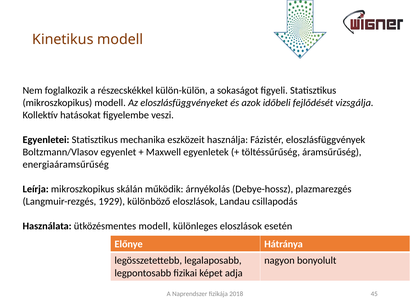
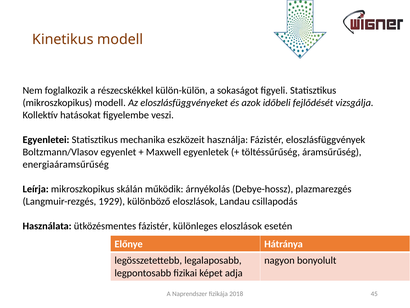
ütközésmentes modell: modell -> fázistér
